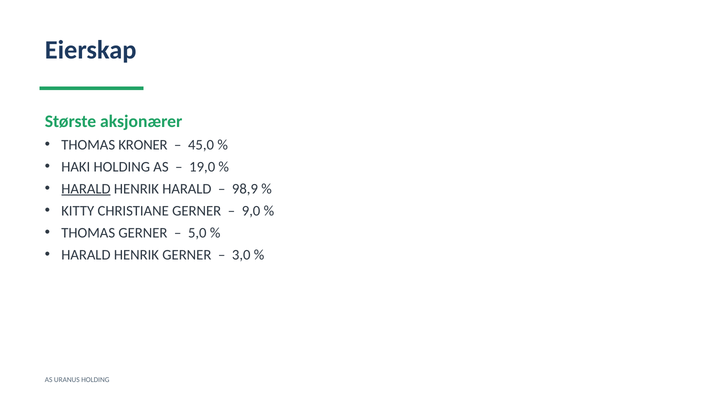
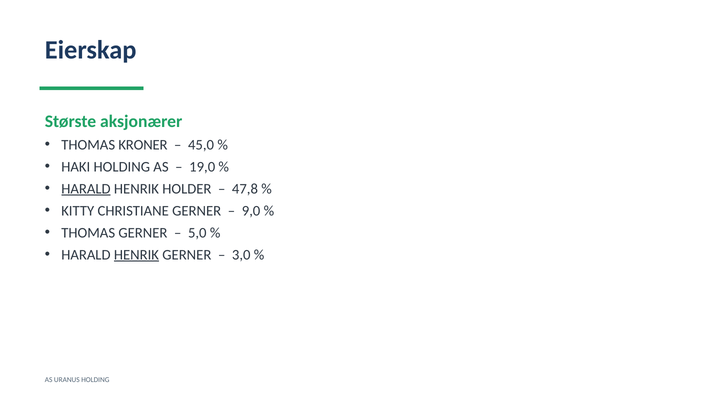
HENRIK HARALD: HARALD -> HOLDER
98,9: 98,9 -> 47,8
HENRIK at (136, 255) underline: none -> present
